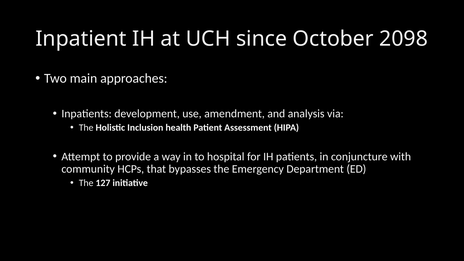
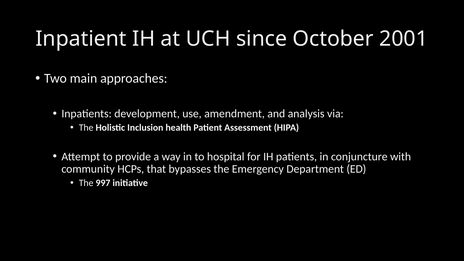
2098: 2098 -> 2001
127: 127 -> 997
